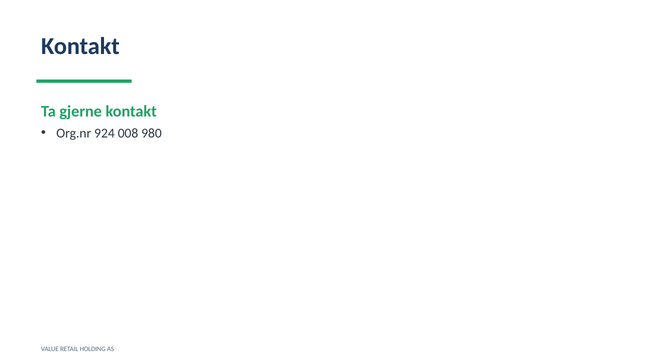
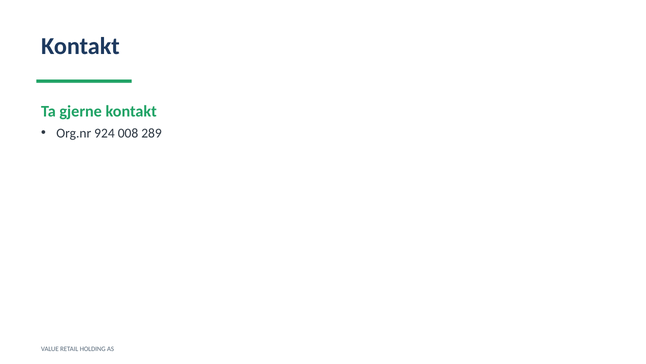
980: 980 -> 289
